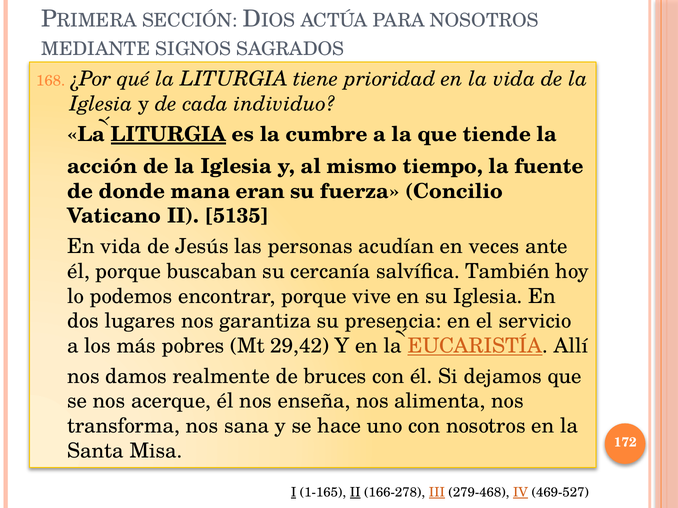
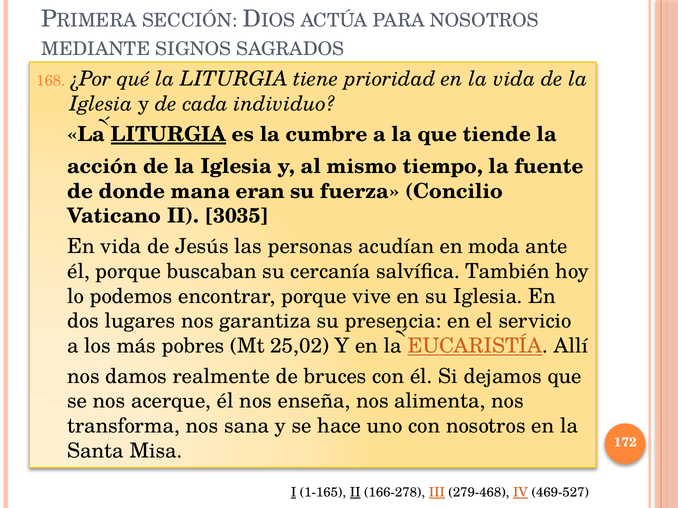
5135: 5135 -> 3035
veces: veces -> moda
29,42: 29,42 -> 25,02
